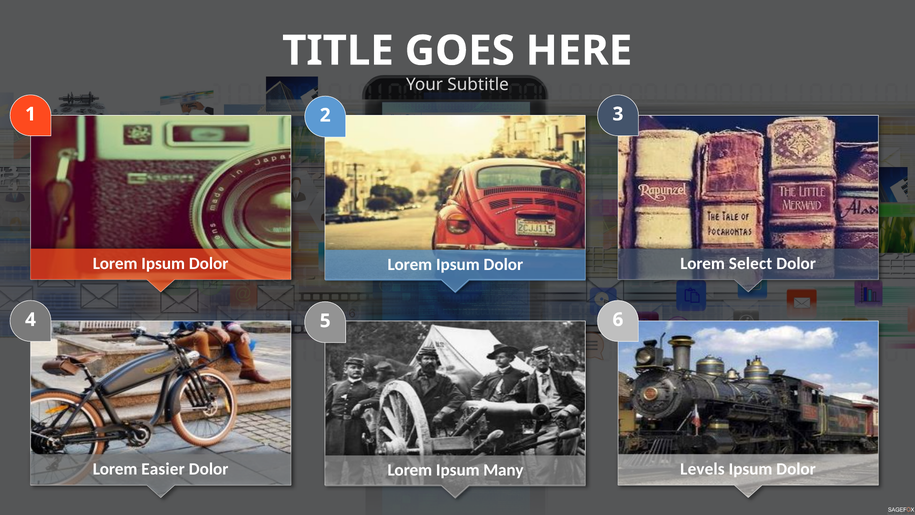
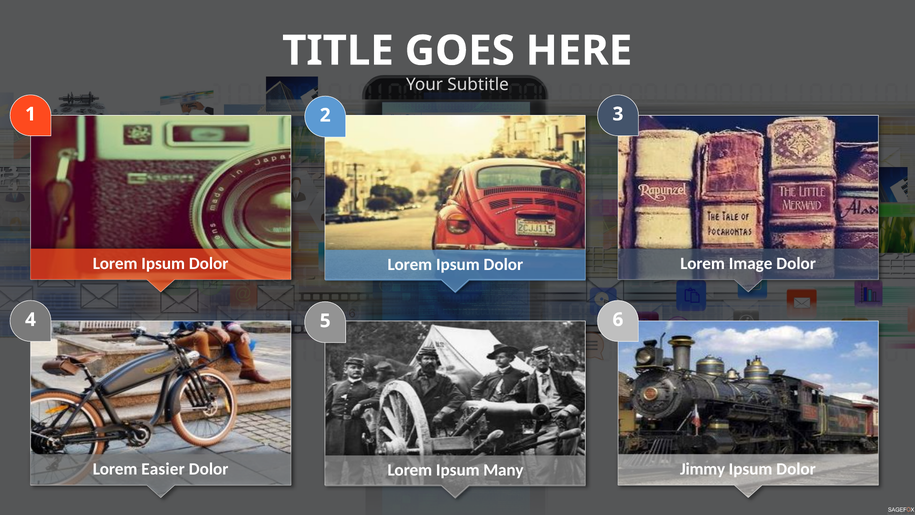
Select: Select -> Image
Levels: Levels -> Jimmy
